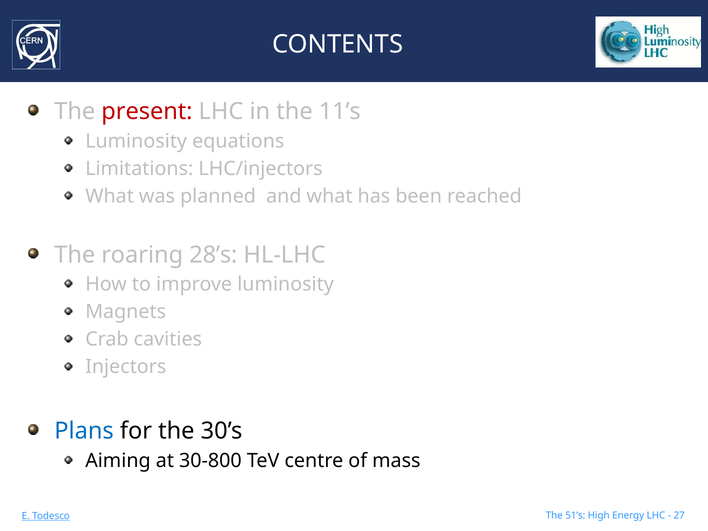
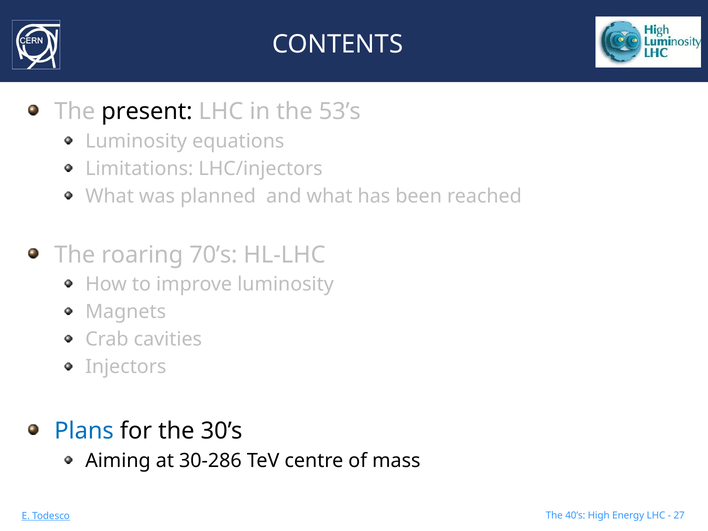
present colour: red -> black
11’s: 11’s -> 53’s
28’s: 28’s -> 70’s
30-800: 30-800 -> 30-286
51’s: 51’s -> 40’s
